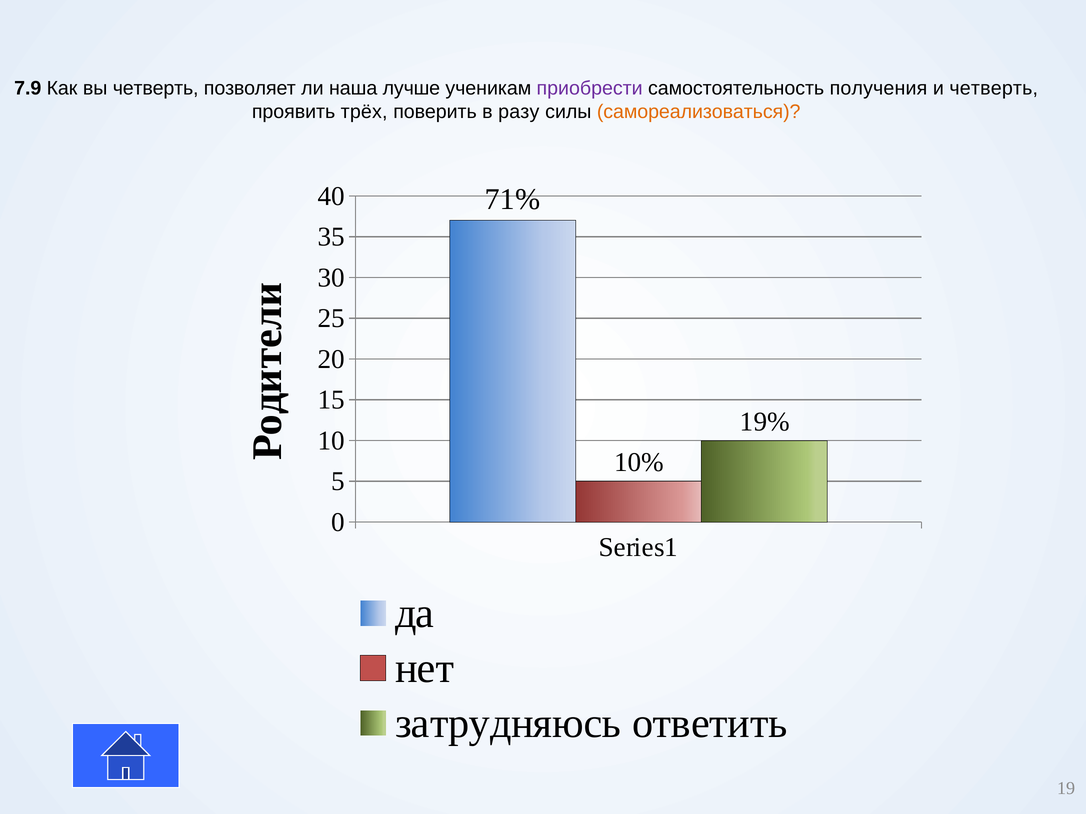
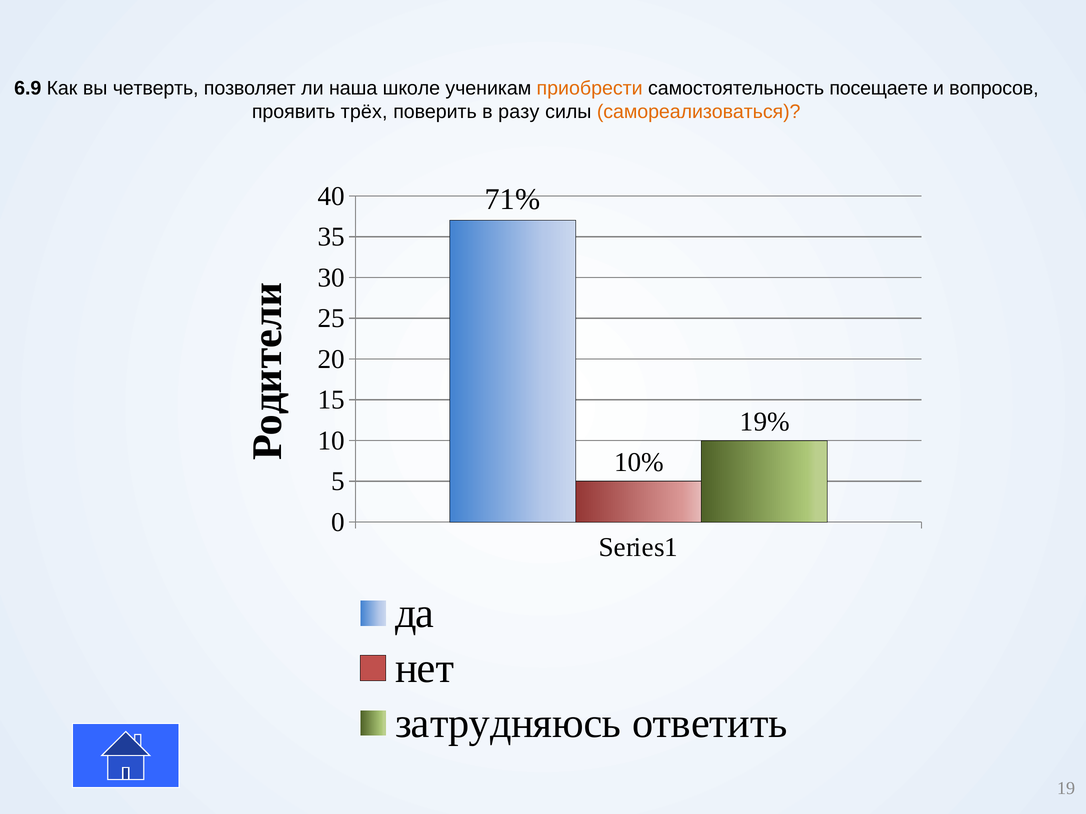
7.9: 7.9 -> 6.9
лучше: лучше -> школе
приобрести colour: purple -> orange
получения: получения -> посещаете
и четверть: четверть -> вопросов
